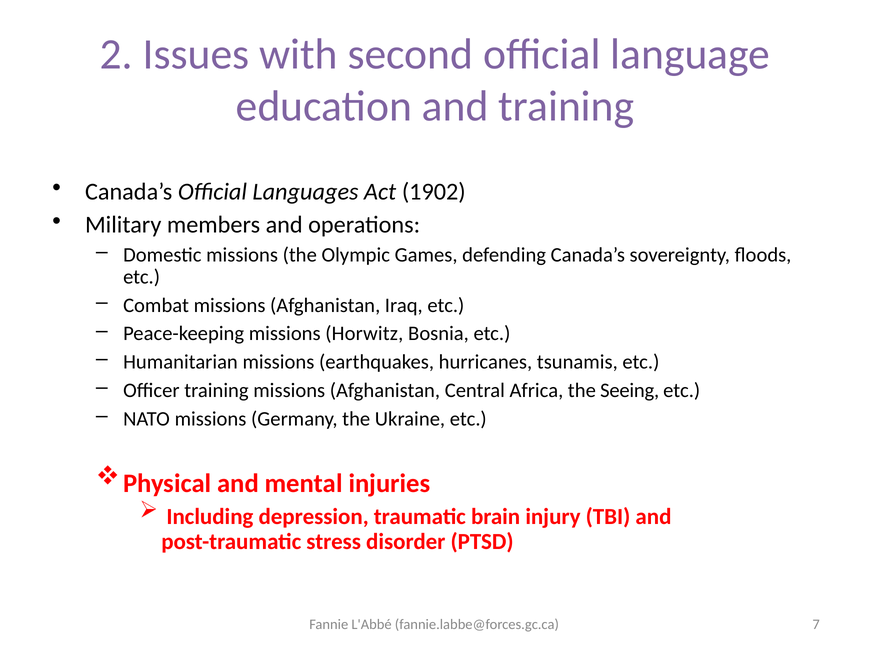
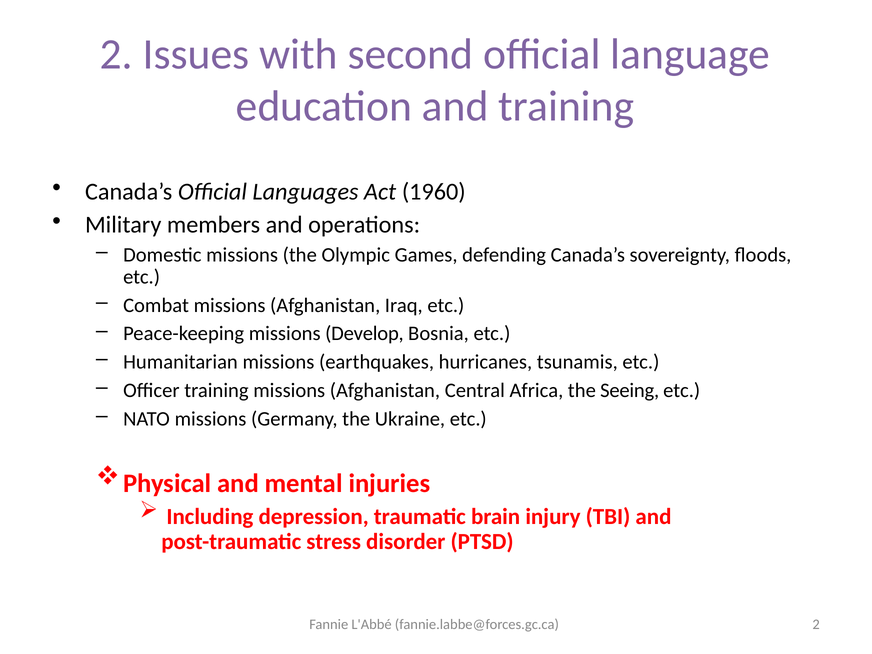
1902: 1902 -> 1960
Horwitz: Horwitz -> Develop
fannie.labbe@forces.gc.ca 7: 7 -> 2
